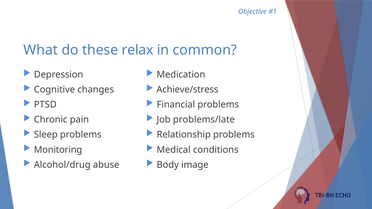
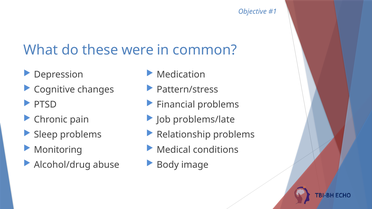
relax: relax -> were
Achieve/stress: Achieve/stress -> Pattern/stress
